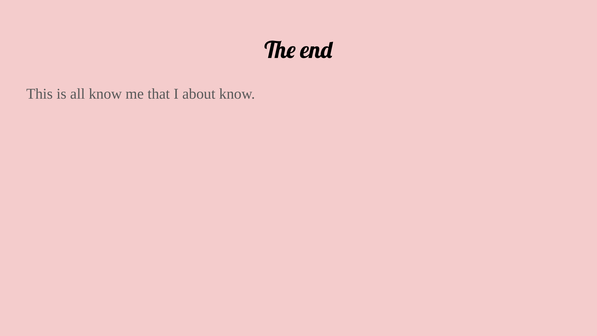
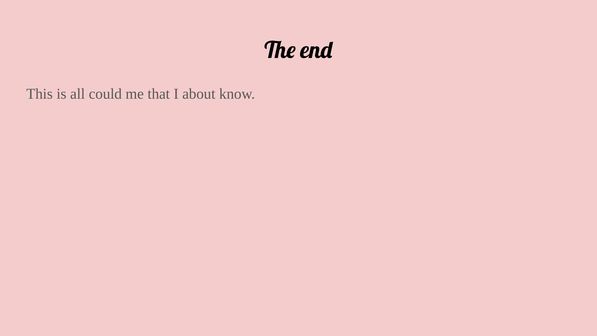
all know: know -> could
